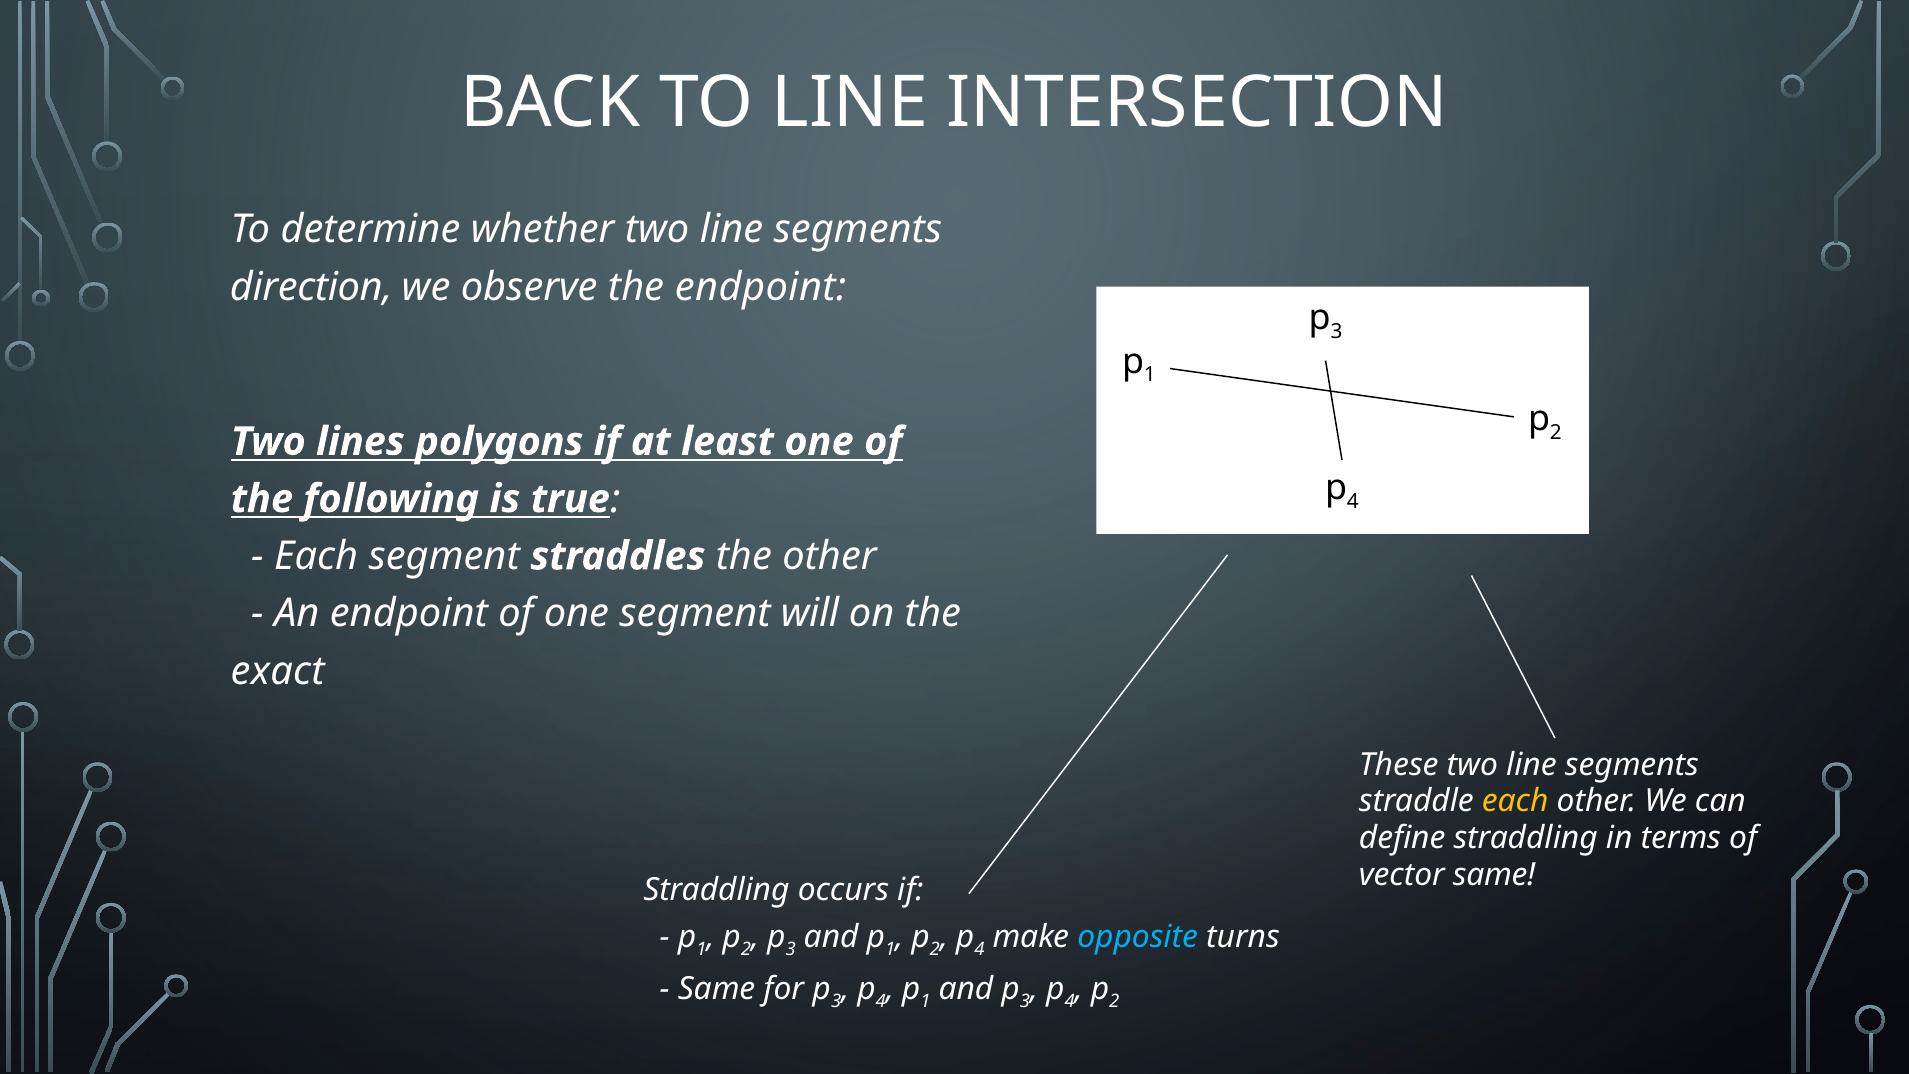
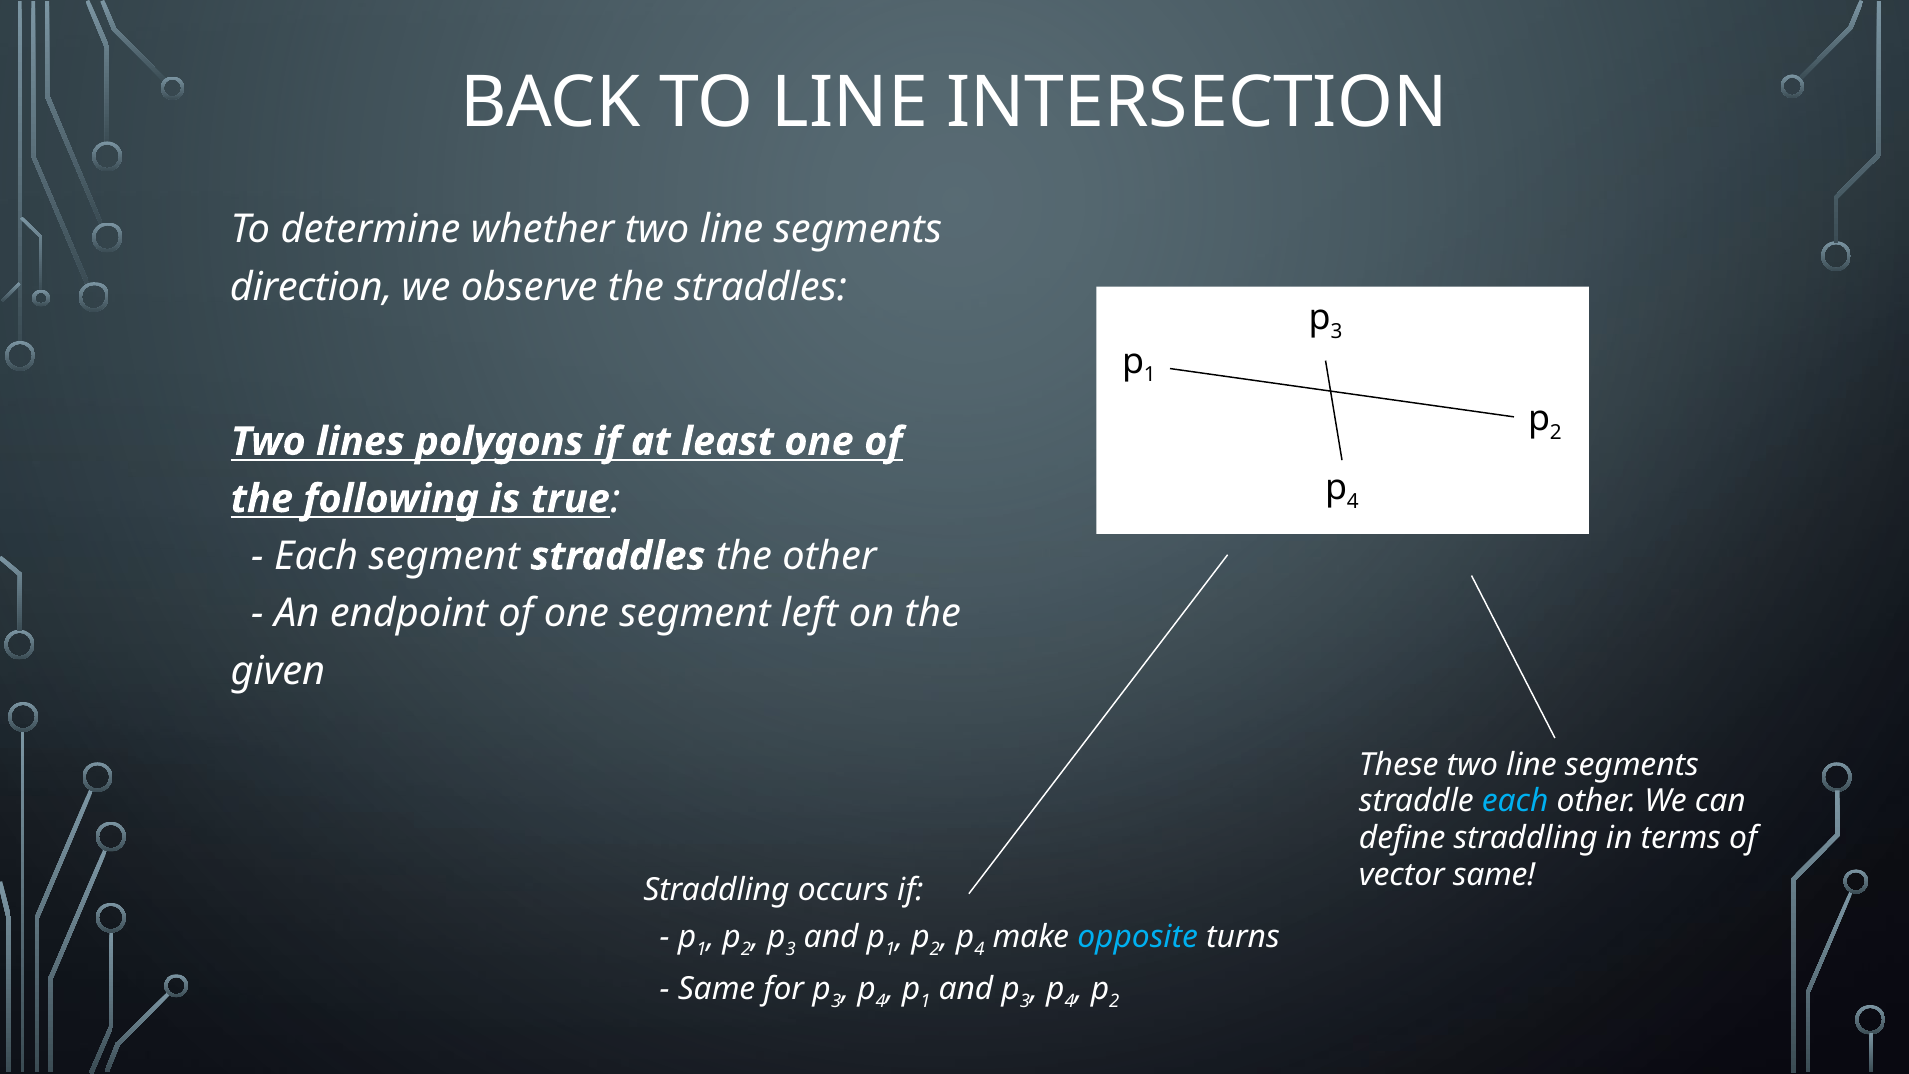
the endpoint: endpoint -> straddles
will: will -> left
exact: exact -> given
each at (1515, 801) colour: yellow -> light blue
